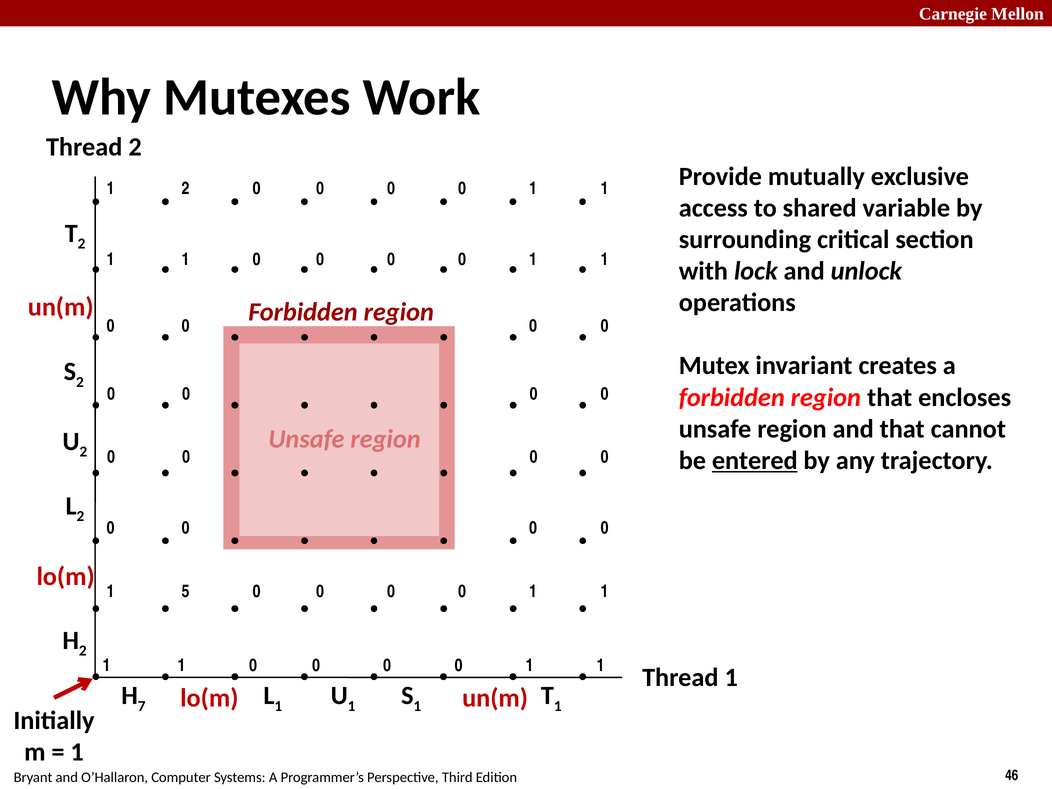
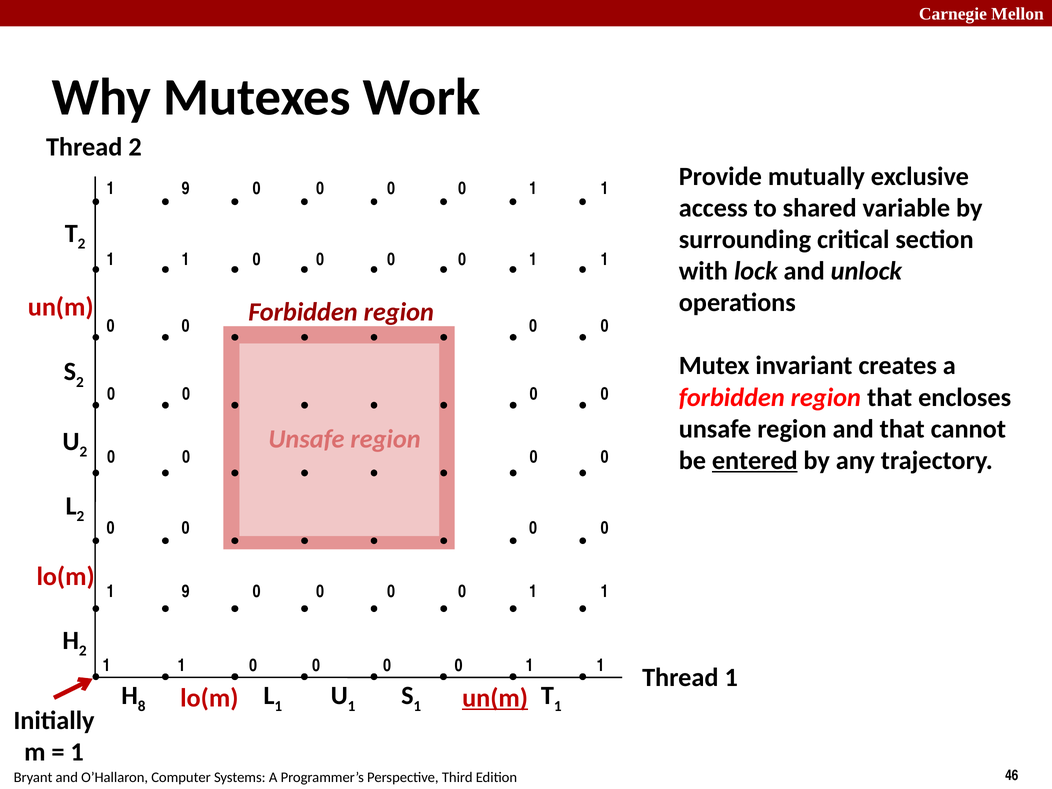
2 at (186, 189): 2 -> 9
5 at (186, 591): 5 -> 9
7: 7 -> 8
un(m at (495, 698) underline: none -> present
